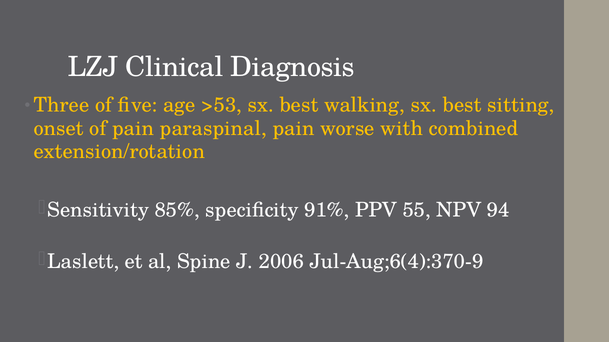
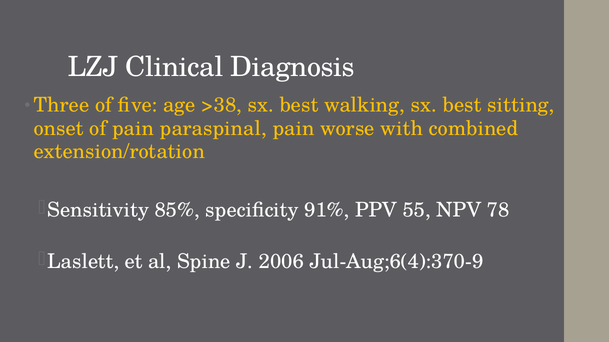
>53: >53 -> >38
94: 94 -> 78
